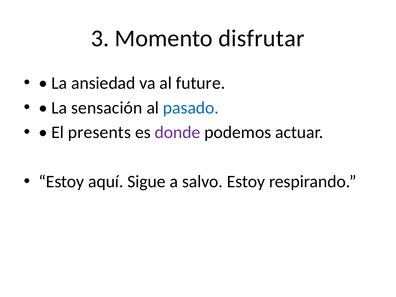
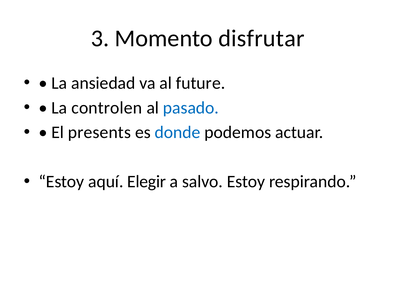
sensación: sensación -> controlen
donde colour: purple -> blue
Sigue: Sigue -> Elegir
